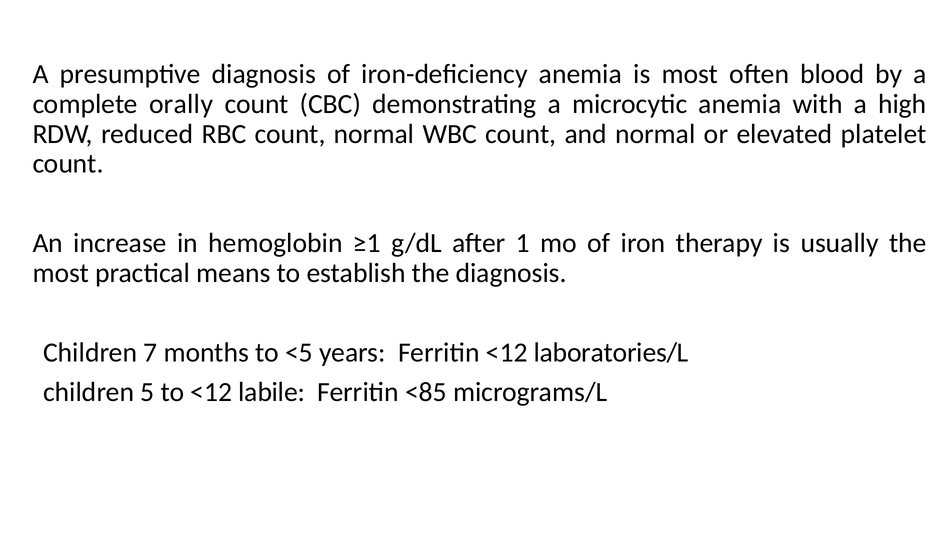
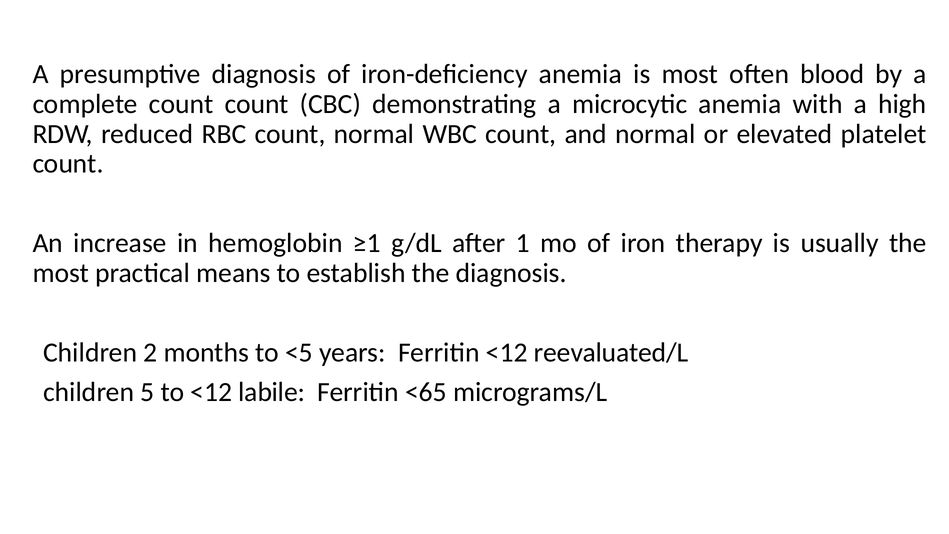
complete orally: orally -> count
7: 7 -> 2
laboratories/L: laboratories/L -> reevaluated/L
<85: <85 -> <65
